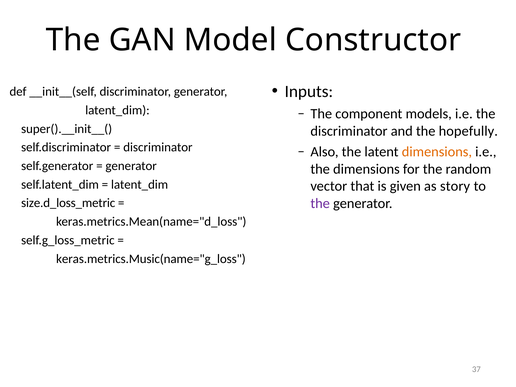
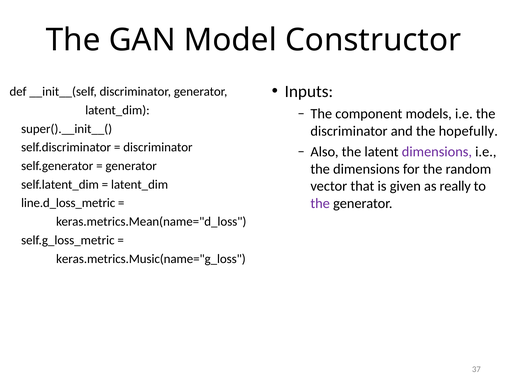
dimensions at (437, 152) colour: orange -> purple
story: story -> really
size.d_loss_metric: size.d_loss_metric -> line.d_loss_metric
